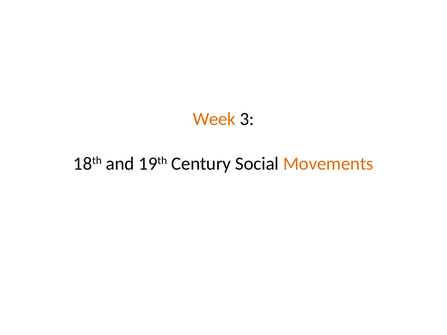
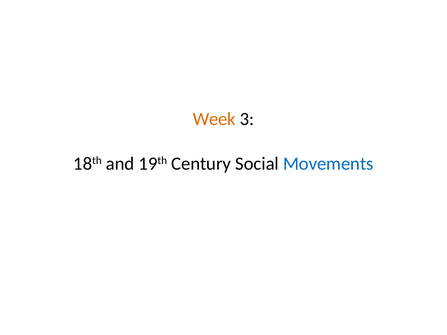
Movements colour: orange -> blue
